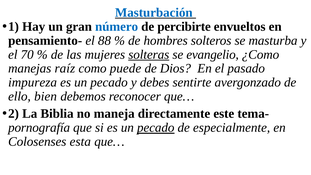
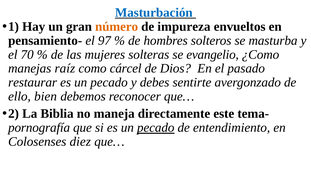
número colour: blue -> orange
percibirte: percibirte -> impureza
88: 88 -> 97
solteras underline: present -> none
puede: puede -> cárcel
impureza: impureza -> restaurar
especialmente: especialmente -> entendimiento
esta: esta -> diez
